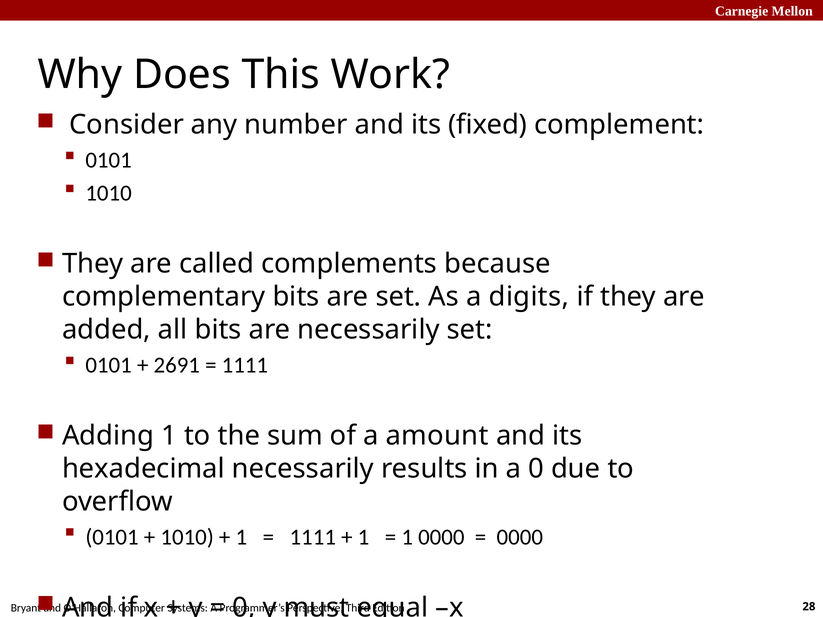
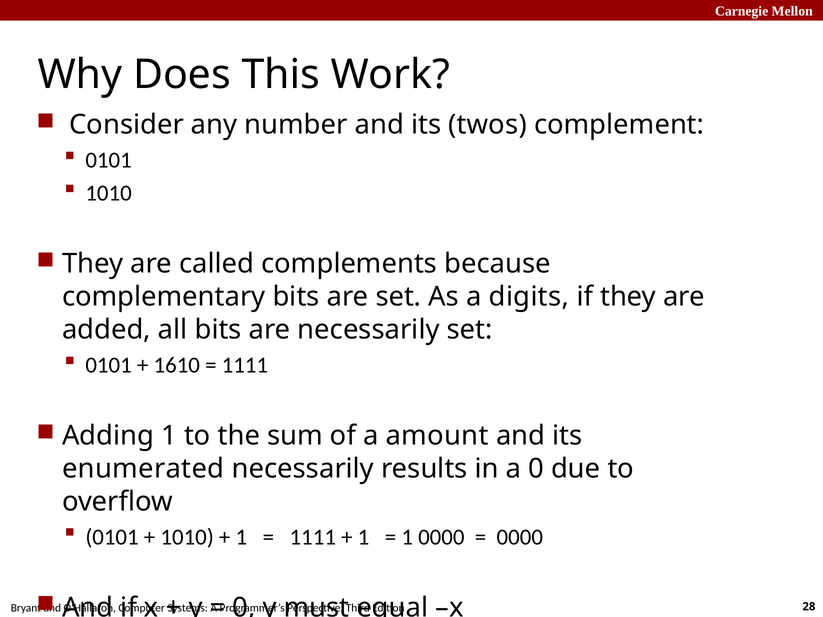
fixed: fixed -> twos
2691: 2691 -> 1610
hexadecimal: hexadecimal -> enumerated
